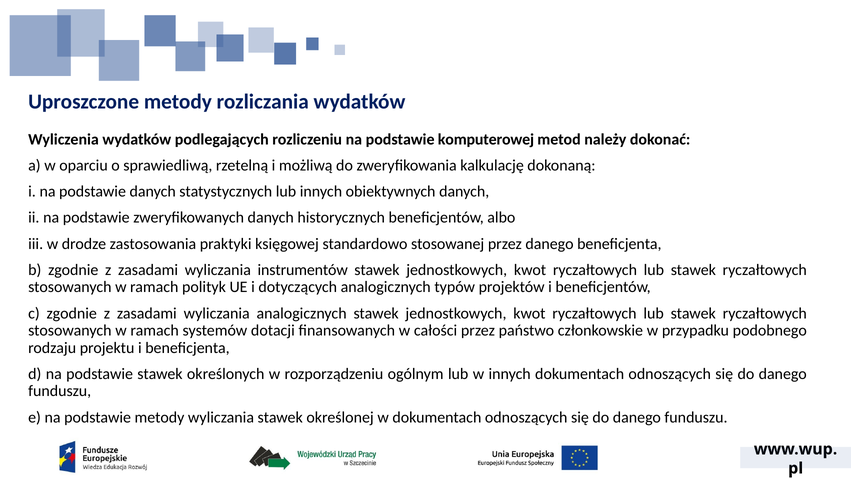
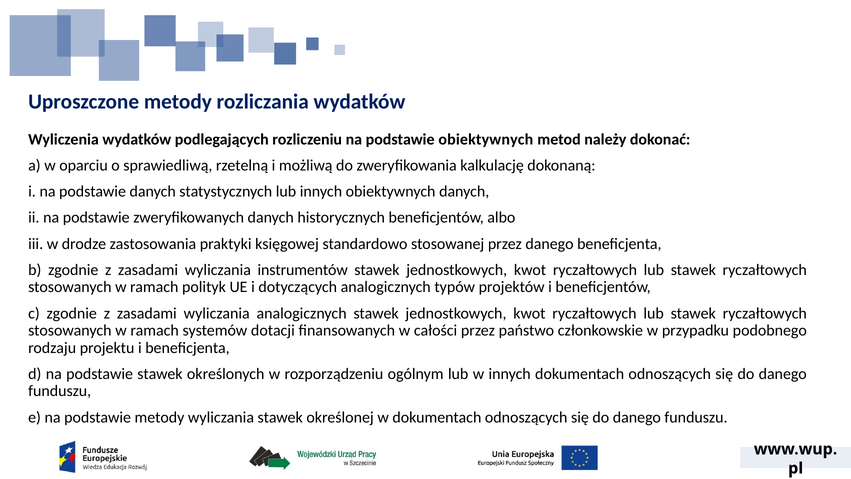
podstawie komputerowej: komputerowej -> obiektywnych
